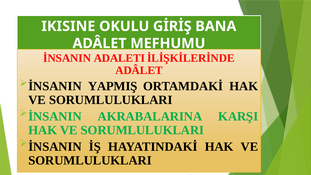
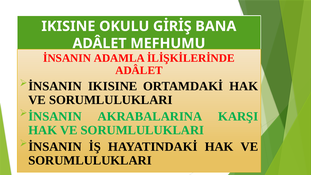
ADALETI: ADALETI -> ADAMLA
İNSANIN YAPMIŞ: YAPMIŞ -> IKISINE
